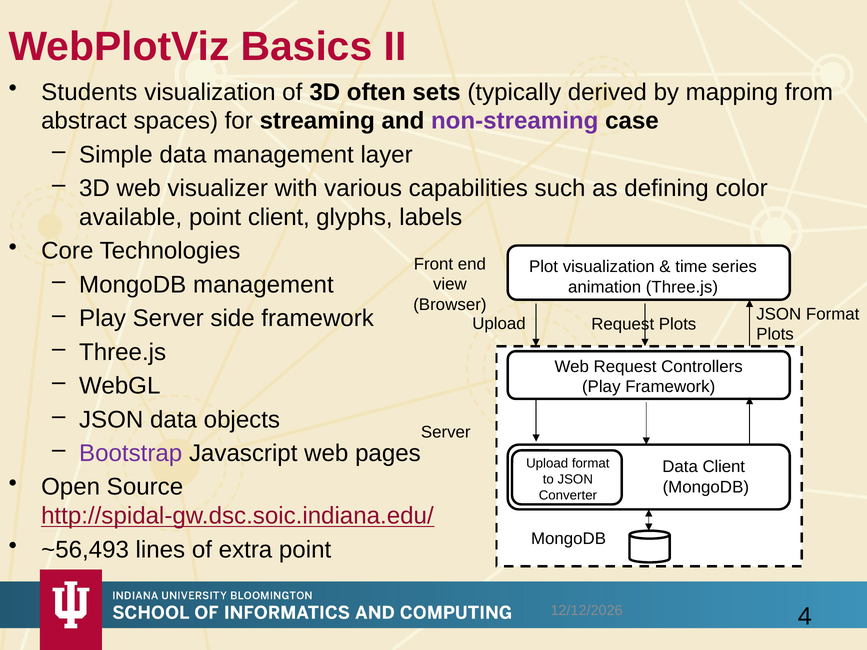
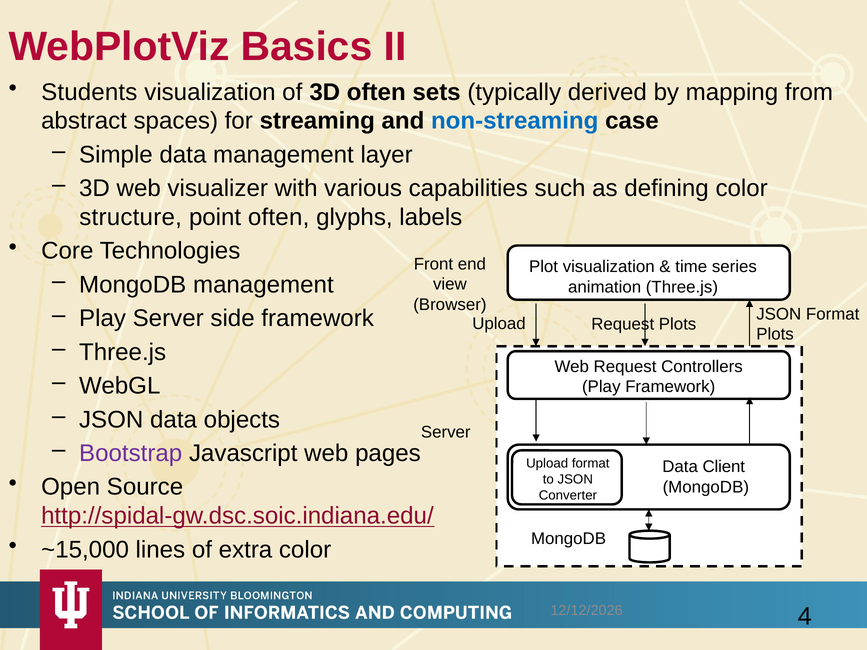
non-streaming colour: purple -> blue
available: available -> structure
point client: client -> often
~56,493: ~56,493 -> ~15,000
extra point: point -> color
